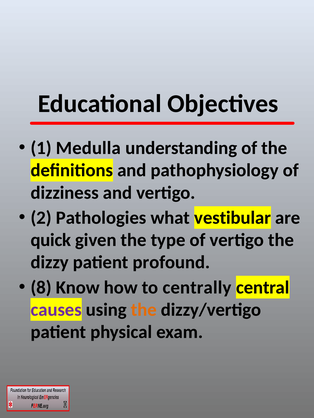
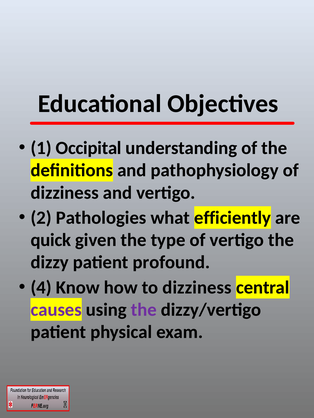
Medulla: Medulla -> Occipital
vestibular: vestibular -> efficiently
8: 8 -> 4
to centrally: centrally -> dizziness
the at (144, 310) colour: orange -> purple
